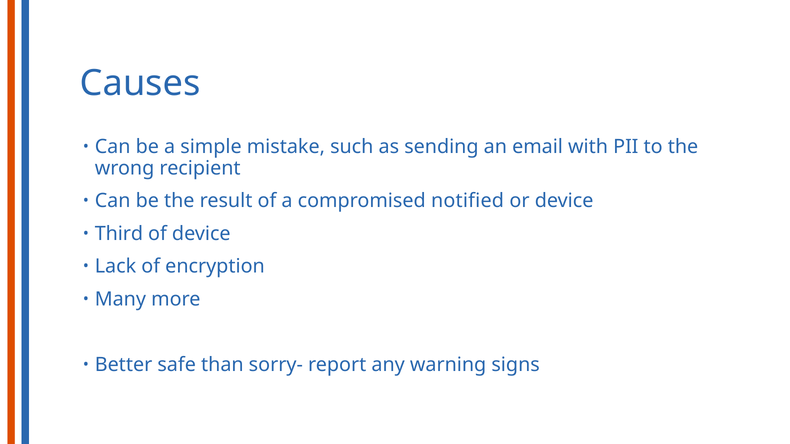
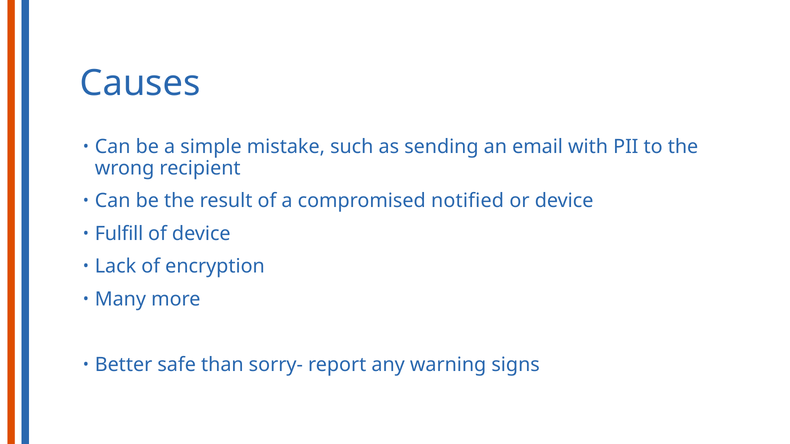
Third: Third -> Fulfill
